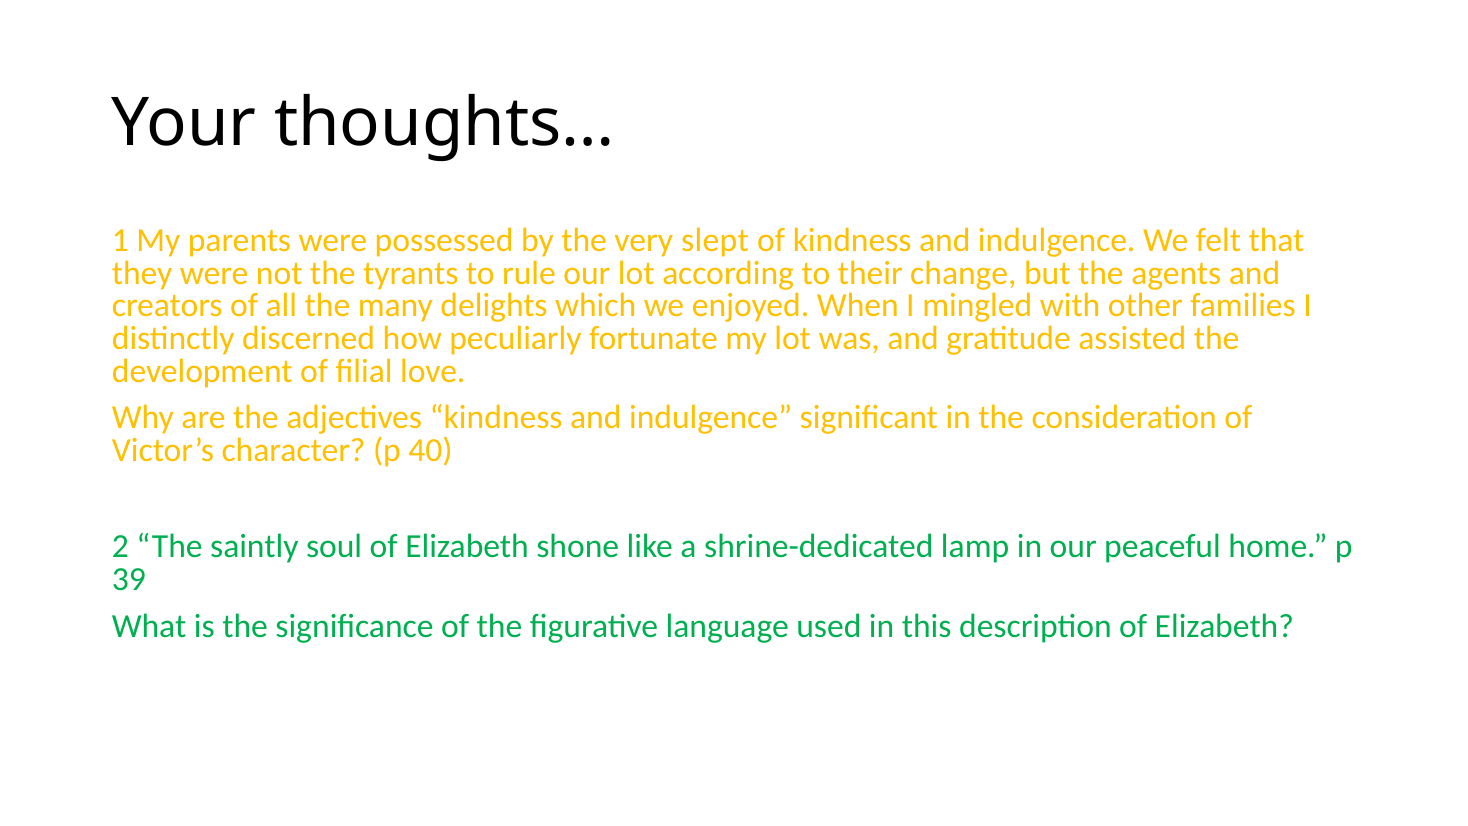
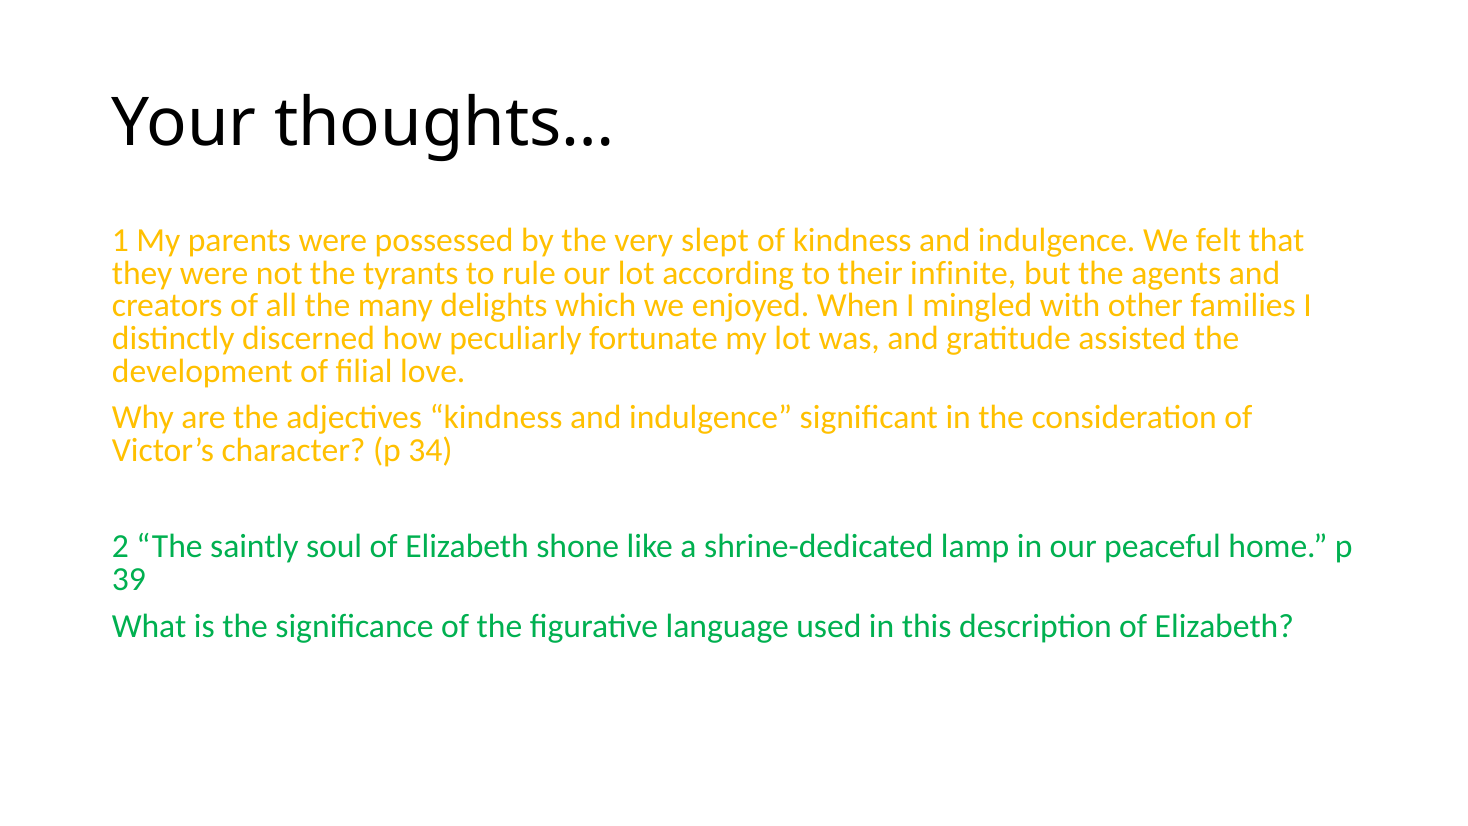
change: change -> infinite
40: 40 -> 34
